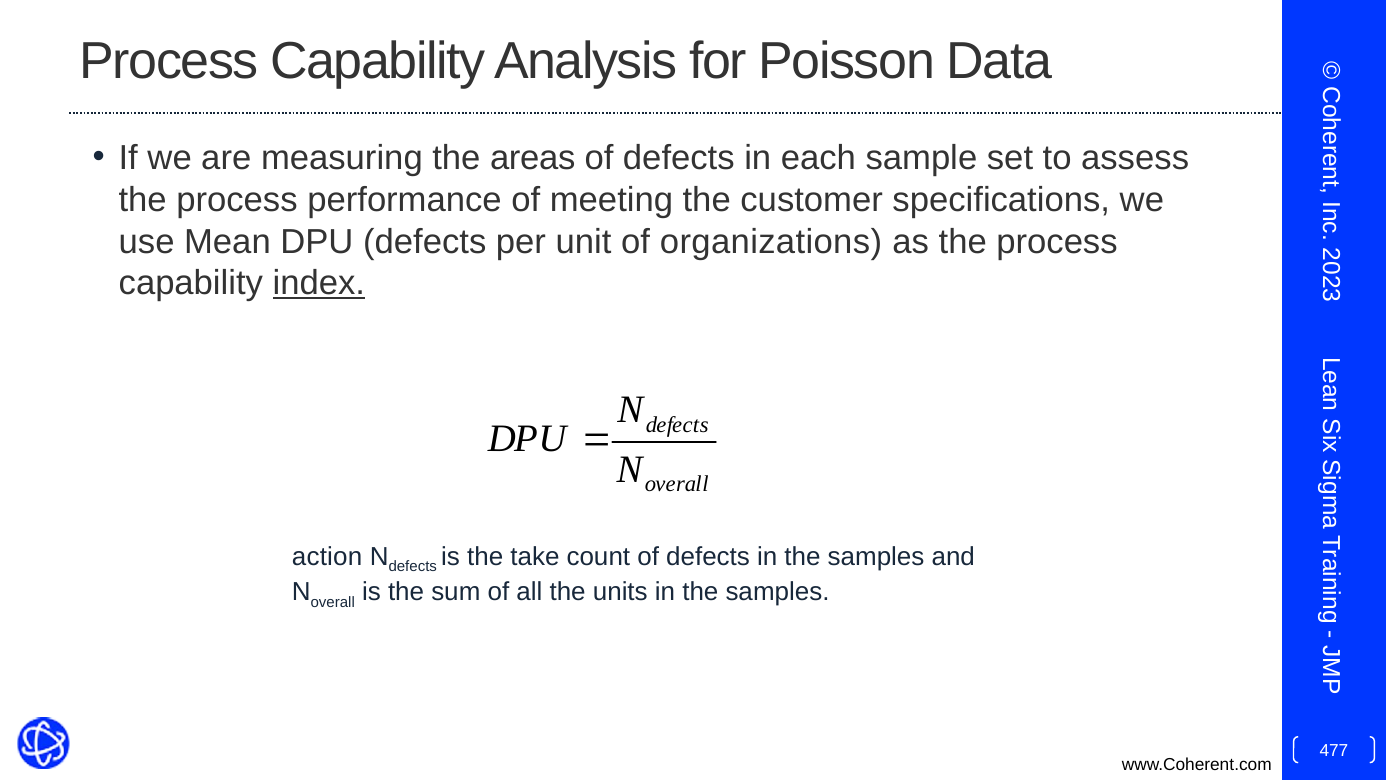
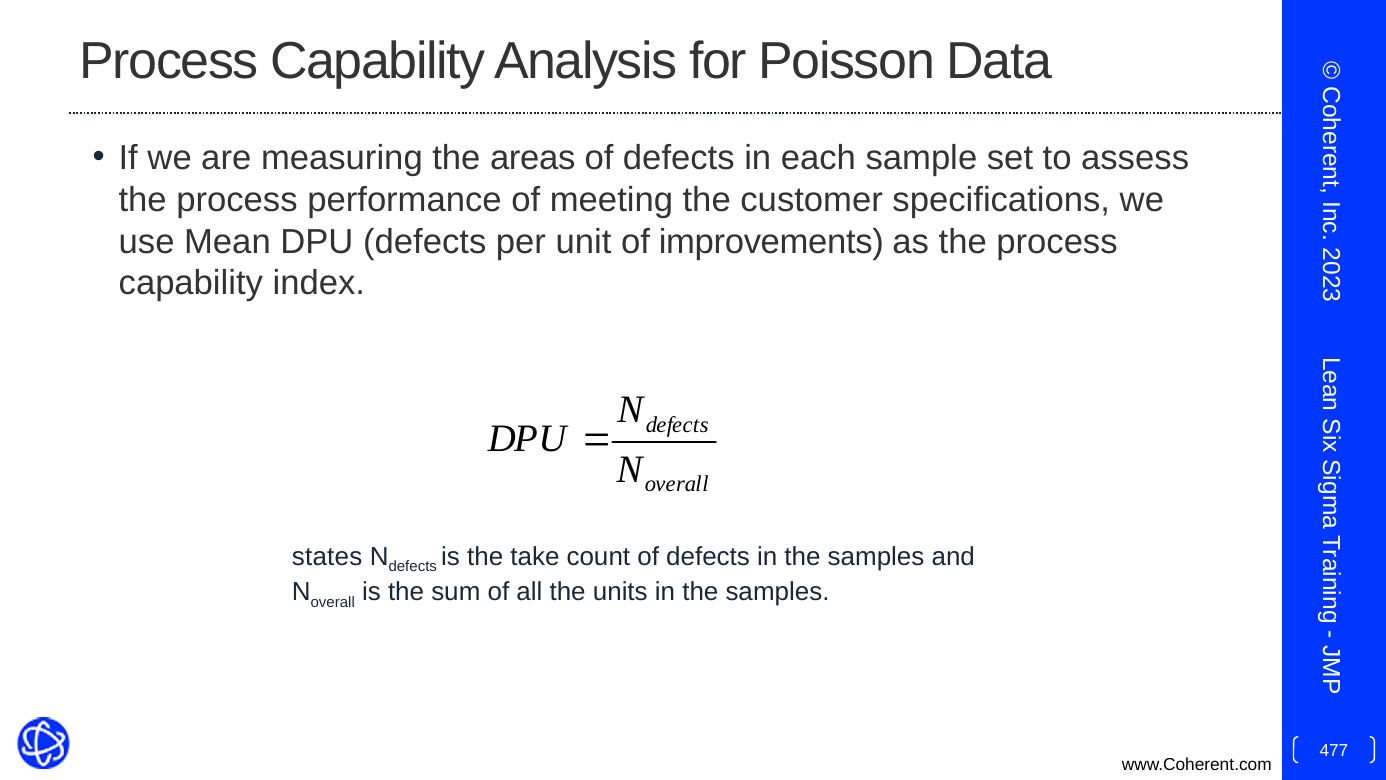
organizations: organizations -> improvements
index underline: present -> none
action: action -> states
